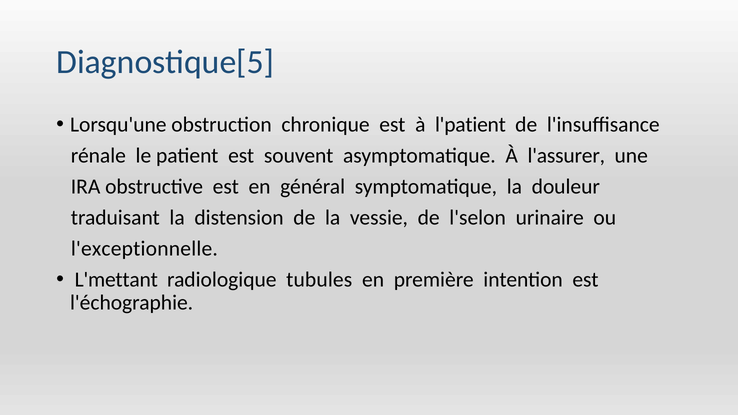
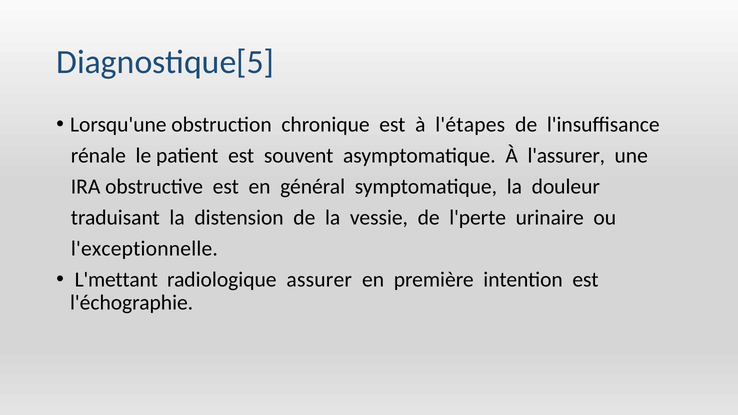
l'patient: l'patient -> l'étapes
l'selon: l'selon -> l'perte
tubules: tubules -> assurer
